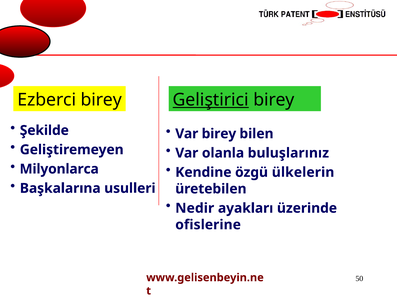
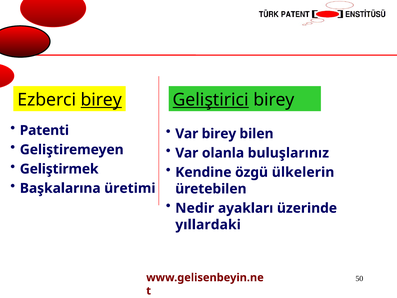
birey at (101, 100) underline: none -> present
Şekilde: Şekilde -> Patenti
Milyonlarca: Milyonlarca -> Geliştirmek
usulleri: usulleri -> üretimi
ofislerine: ofislerine -> yıllardaki
